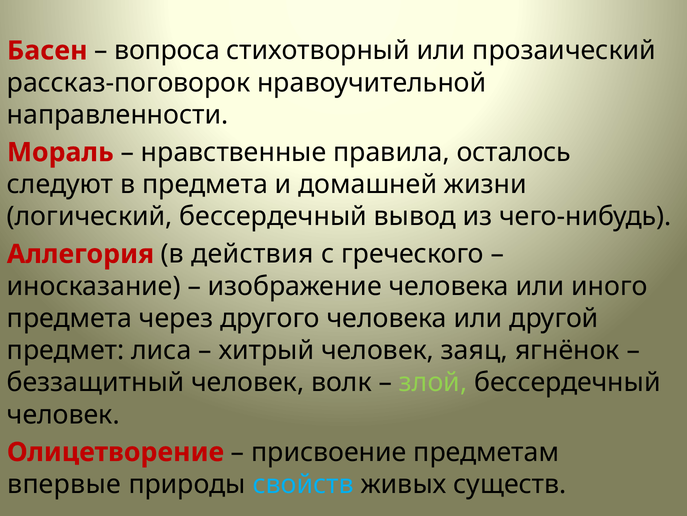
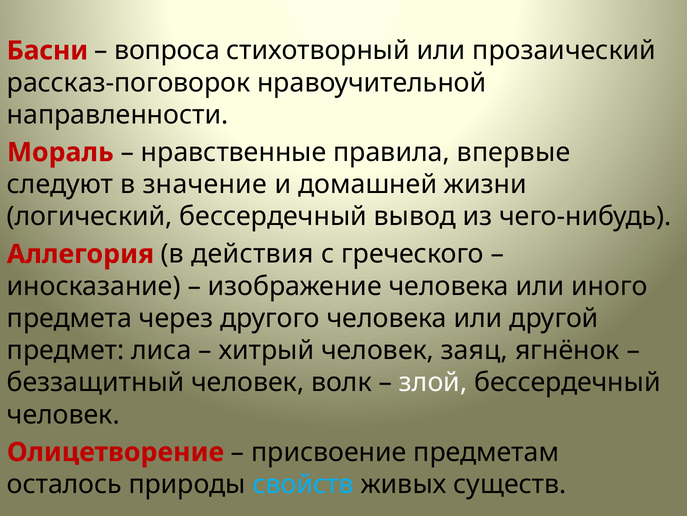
Басен: Басен -> Басни
осталось: осталось -> впервые
в предмета: предмета -> значение
злой colour: light green -> white
впервые: впервые -> осталось
